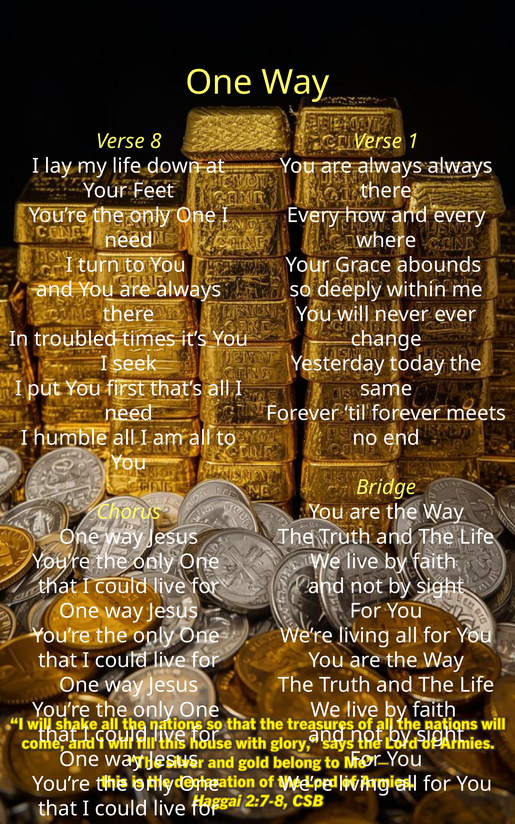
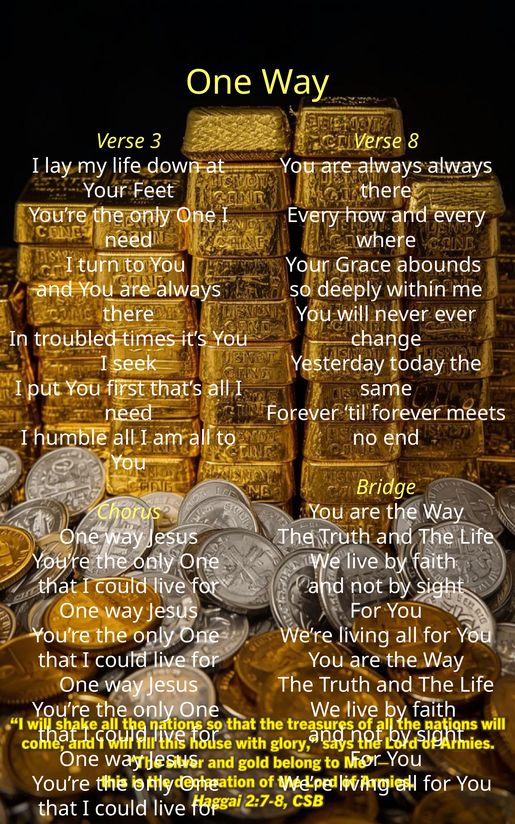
8: 8 -> 3
1: 1 -> 8
